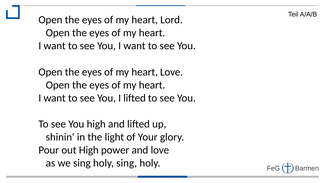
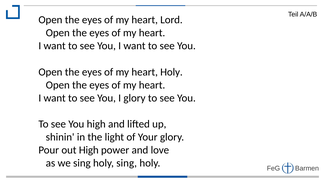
heart Love: Love -> Holy
I lifted: lifted -> glory
